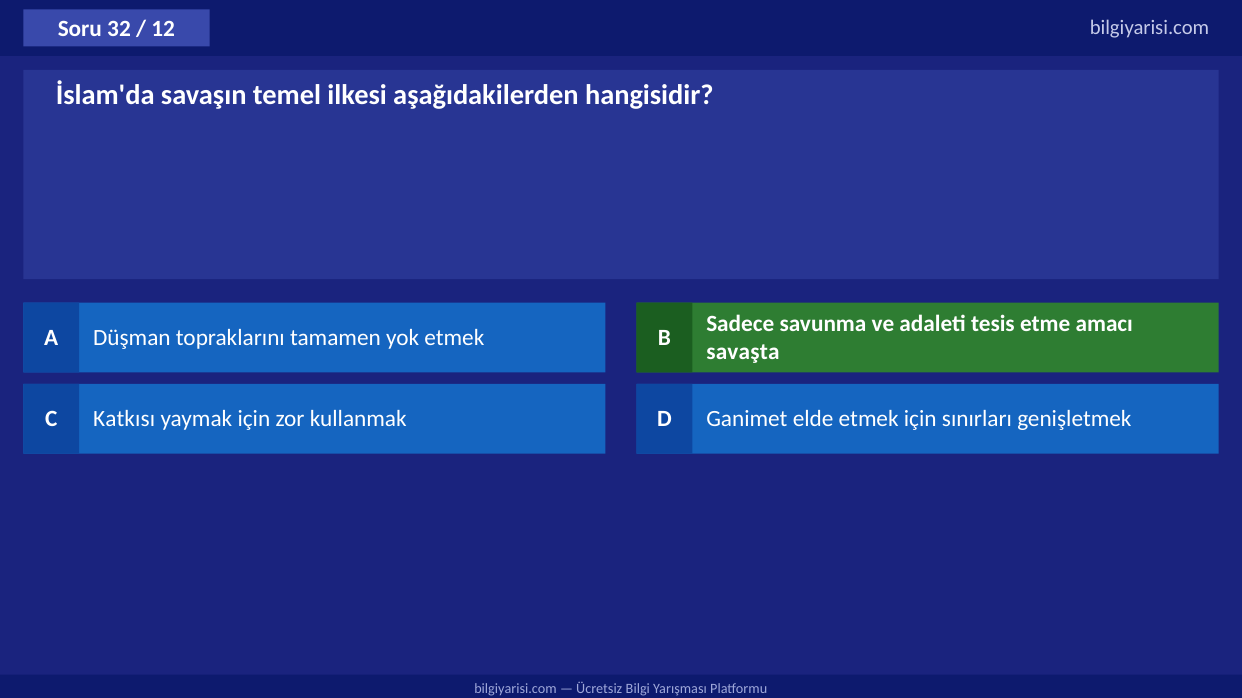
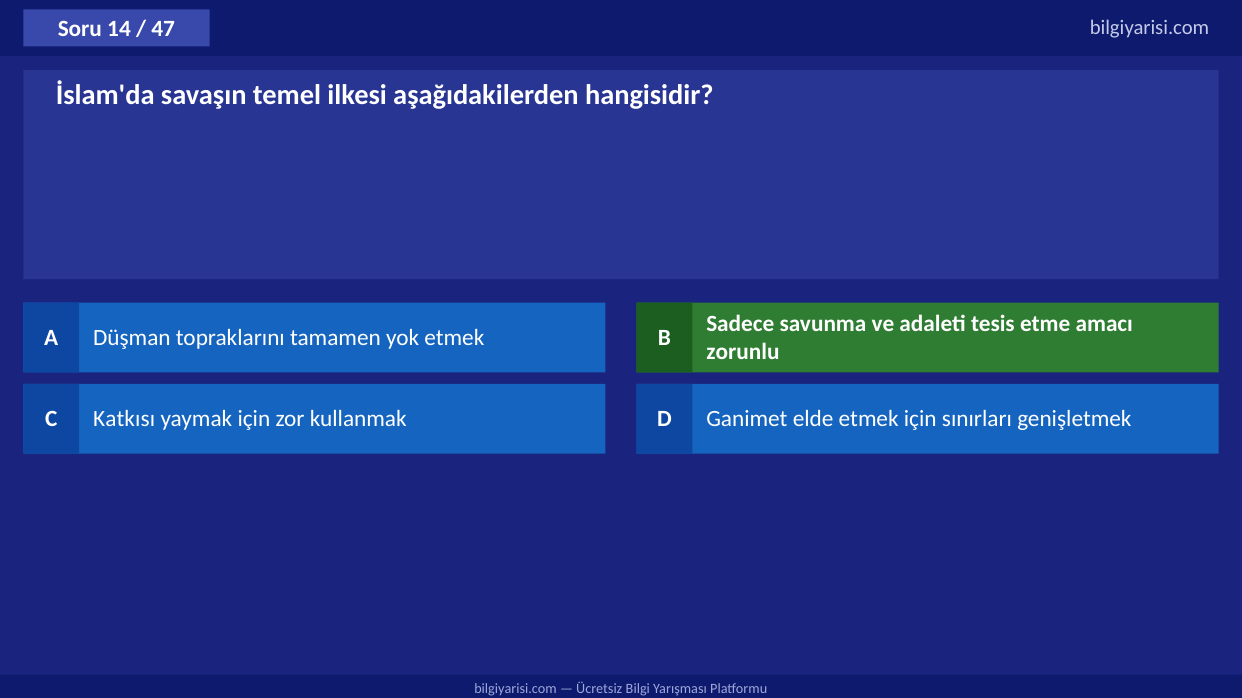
32: 32 -> 14
12: 12 -> 47
savaşta: savaşta -> zorunlu
